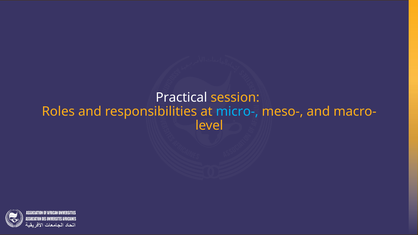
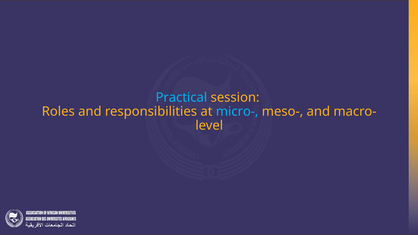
Practical colour: white -> light blue
